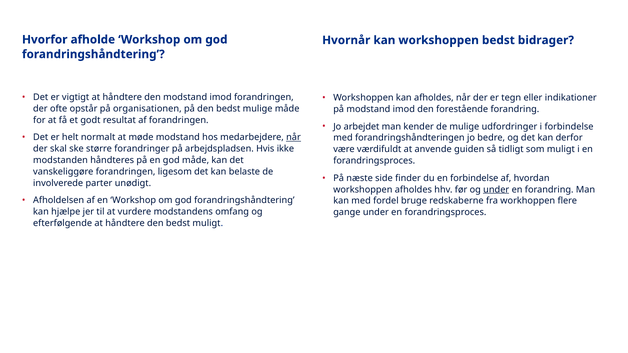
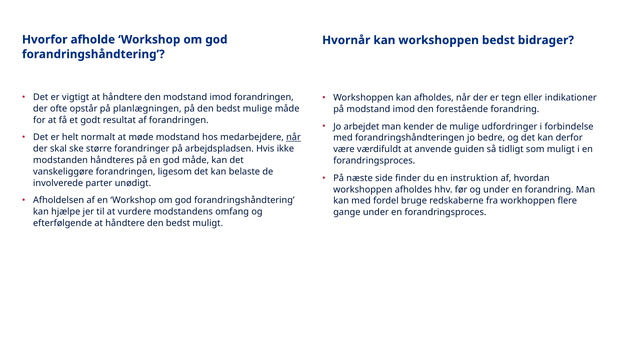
organisationen: organisationen -> planlægningen
en forbindelse: forbindelse -> instruktion
under at (496, 190) underline: present -> none
